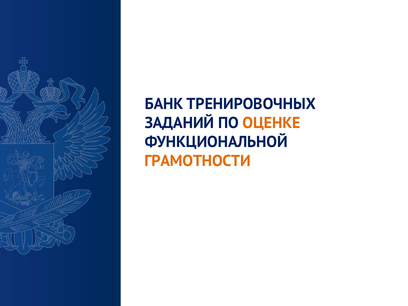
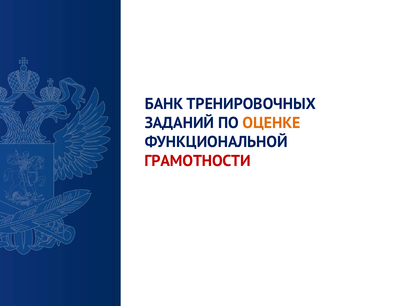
ГРАМОТНОСТИ colour: orange -> red
